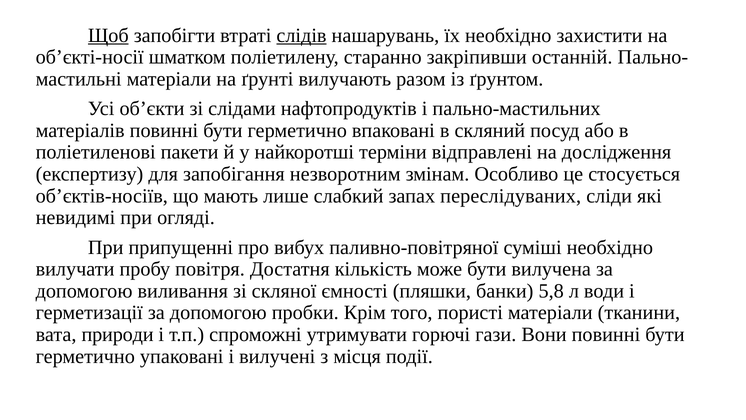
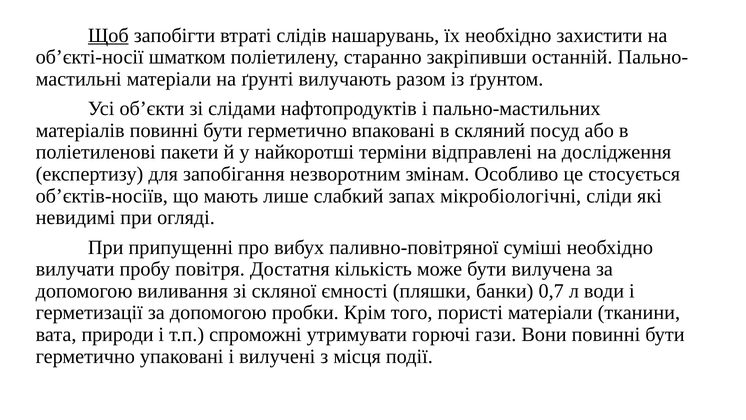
слідів underline: present -> none
переслідуваних: переслідуваних -> мікробіологічні
5,8: 5,8 -> 0,7
